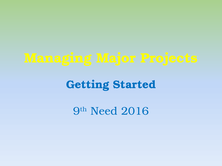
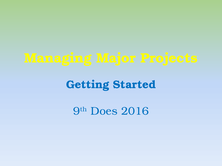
Need: Need -> Does
